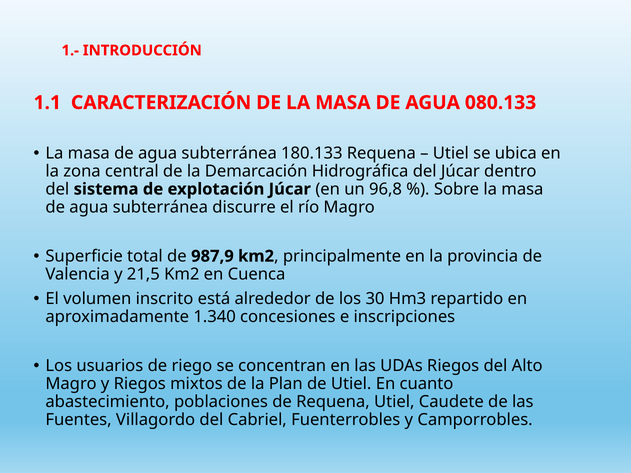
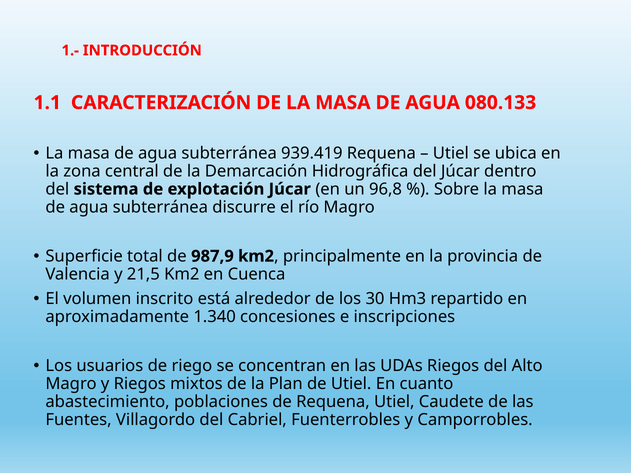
180.133: 180.133 -> 939.419
